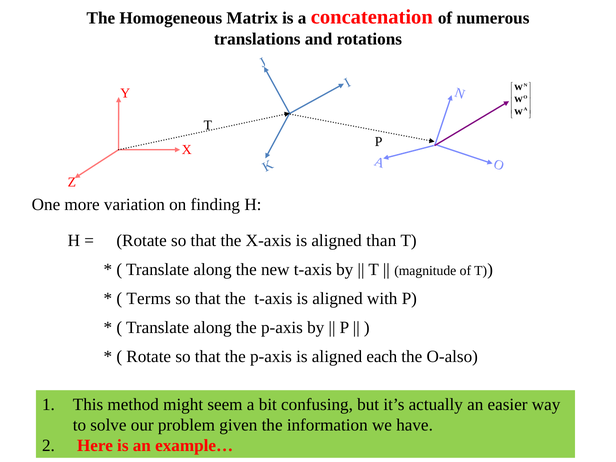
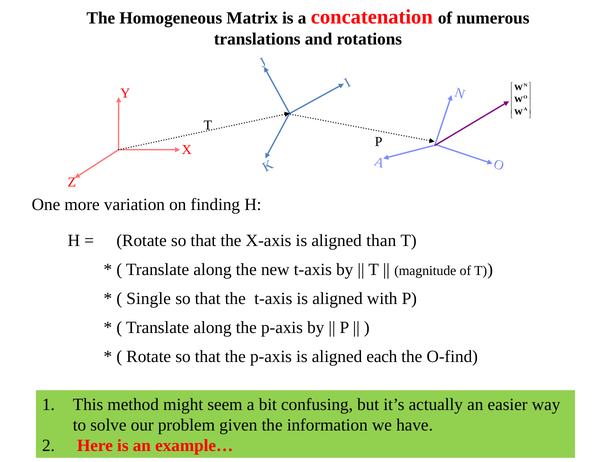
Terms: Terms -> Single
O-also: O-also -> O-find
